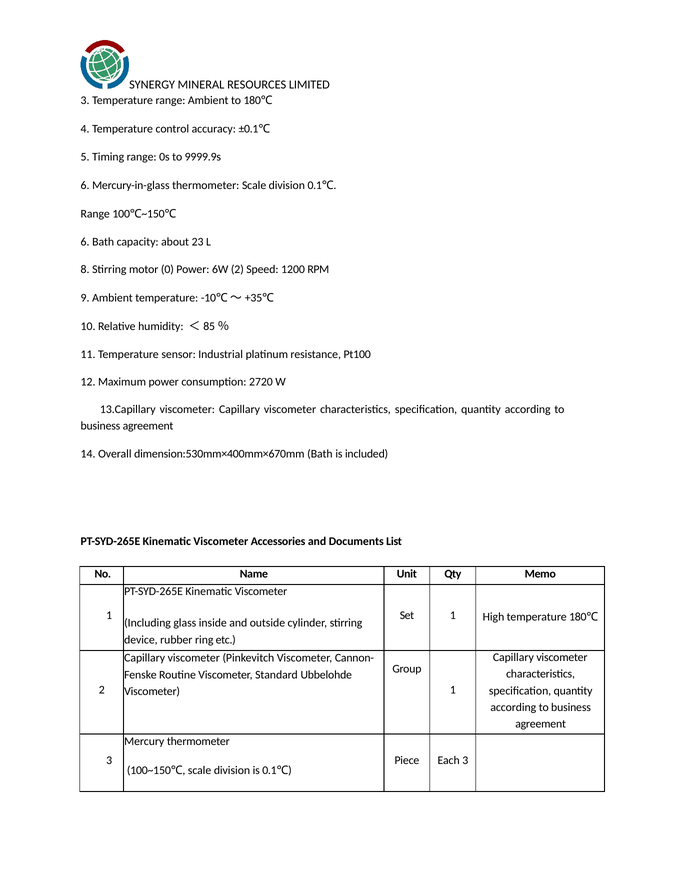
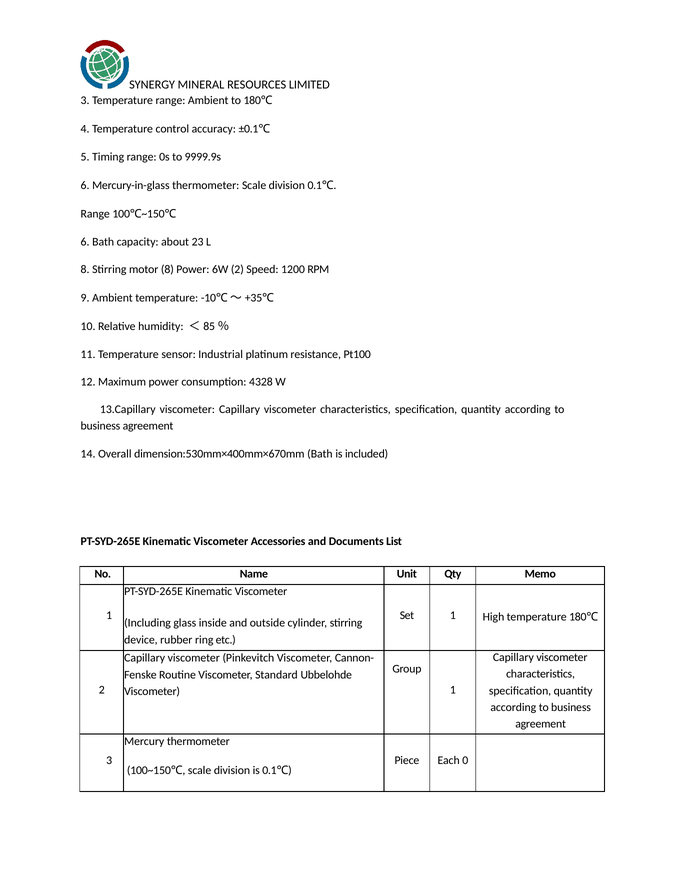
0: 0 -> 8
2720: 2720 -> 4328
Each 3: 3 -> 0
